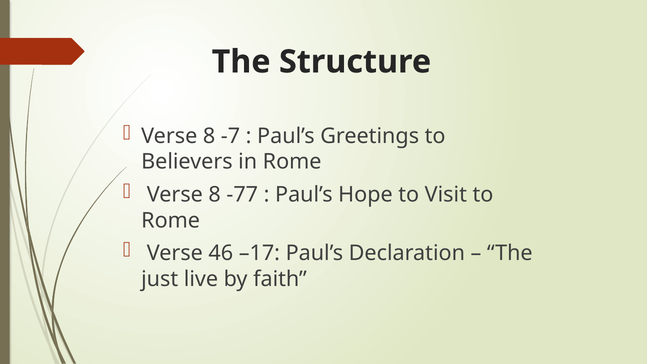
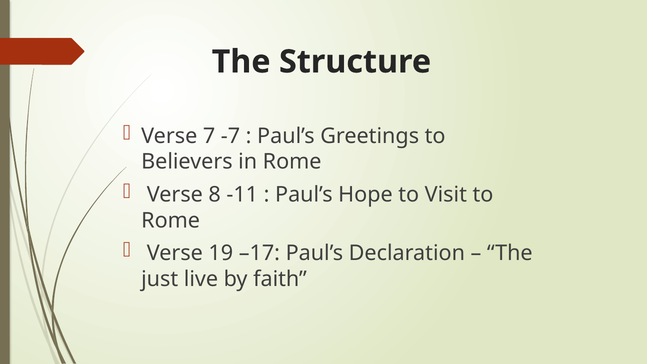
8 at (209, 136): 8 -> 7
-77: -77 -> -11
46: 46 -> 19
